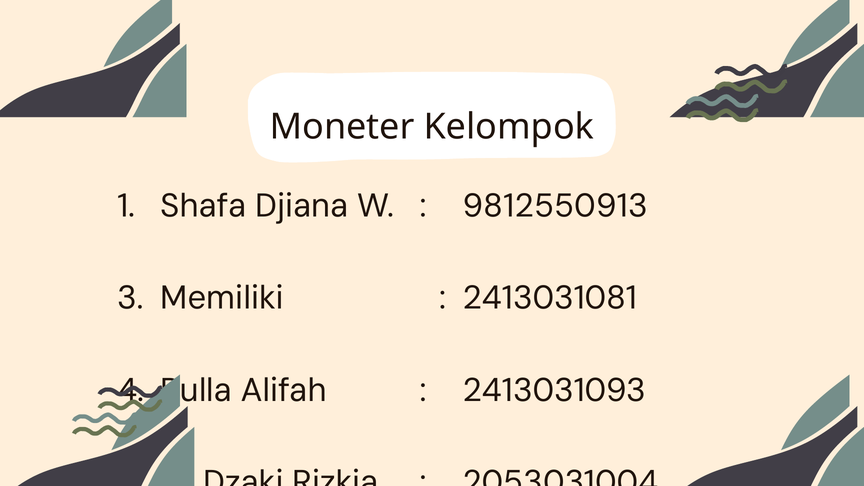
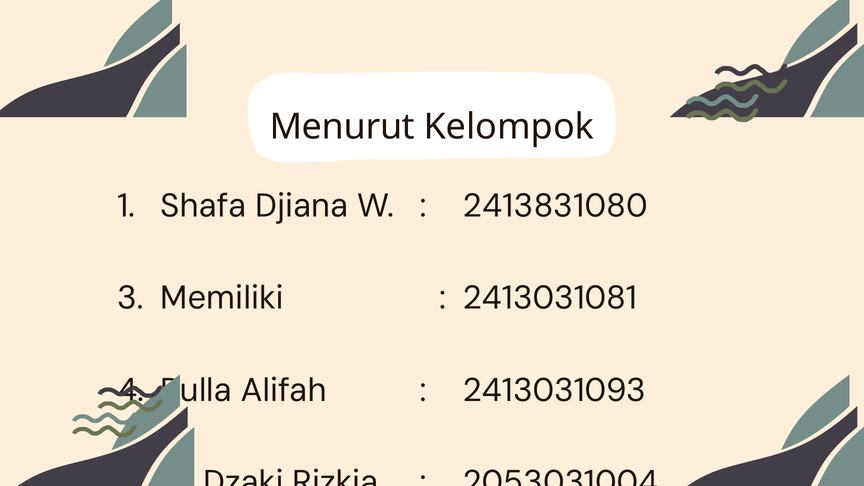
Moneter: Moneter -> Menurut
9812550913: 9812550913 -> 2413831080
